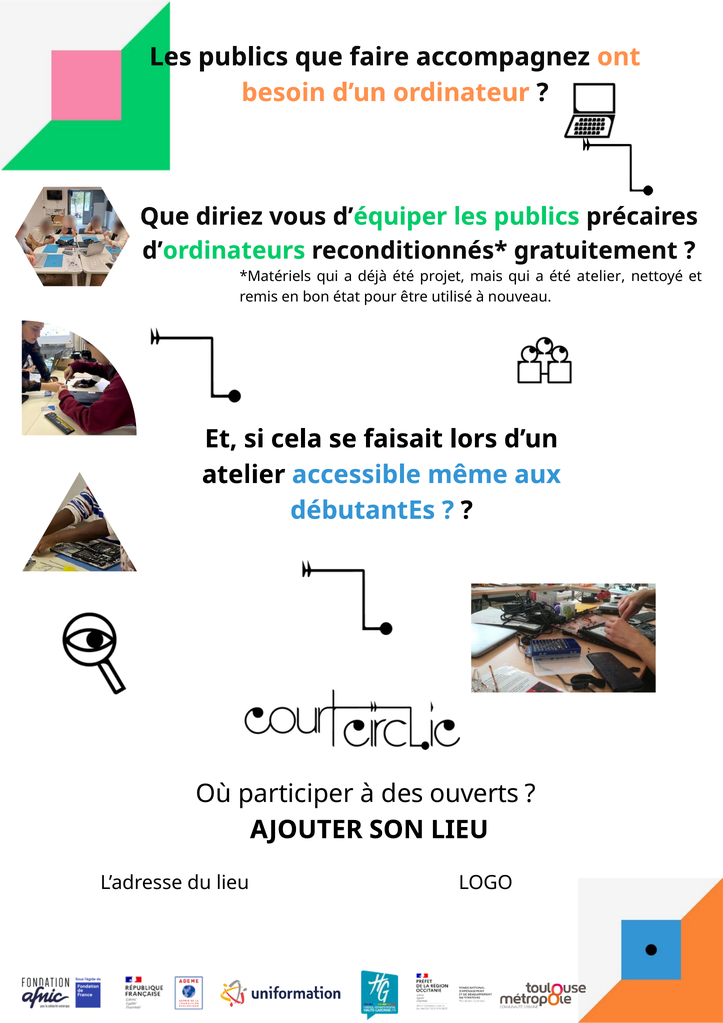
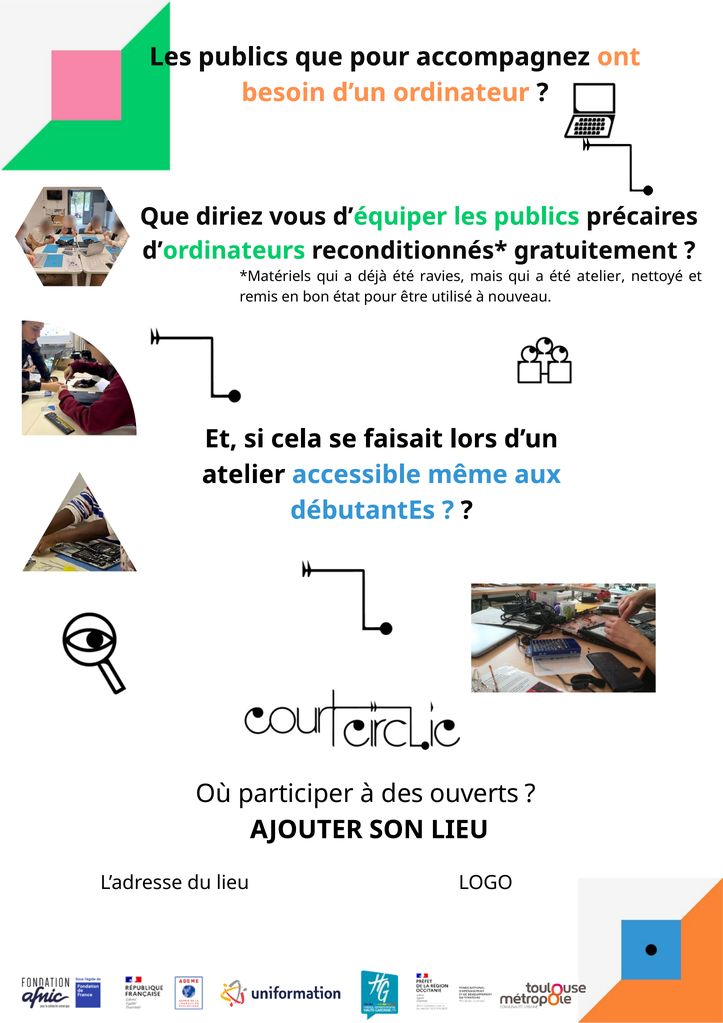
que faire: faire -> pour
projet: projet -> ravies
